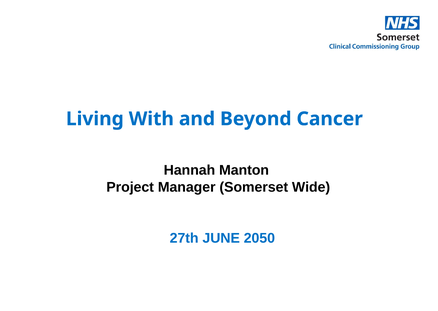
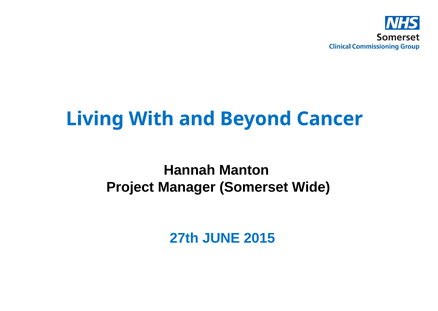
2050: 2050 -> 2015
